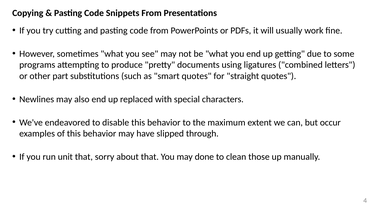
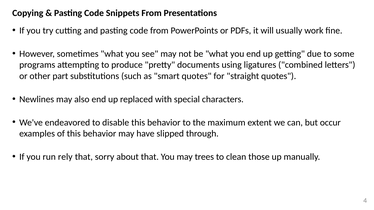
unit: unit -> rely
done: done -> trees
